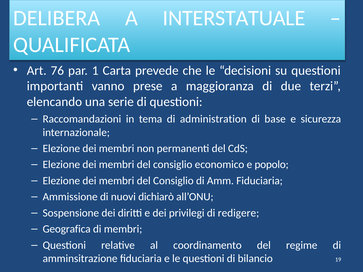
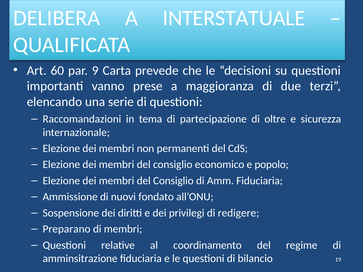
76: 76 -> 60
1: 1 -> 9
administration: administration -> partecipazione
base: base -> oltre
dichiarò: dichiarò -> fondato
Geografica: Geografica -> Preparano
